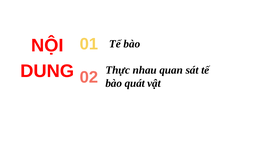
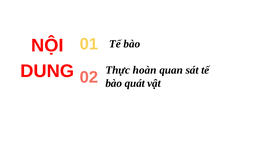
nhau: nhau -> hoàn
